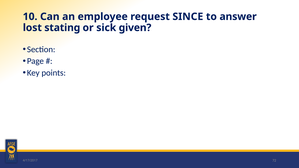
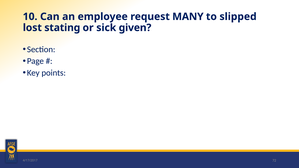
SINCE: SINCE -> MANY
answer: answer -> slipped
